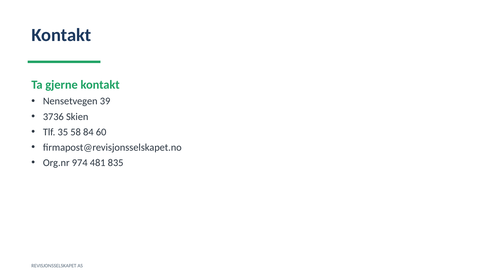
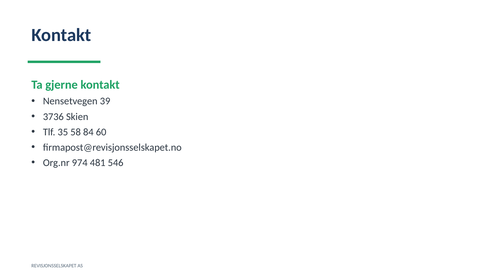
835: 835 -> 546
